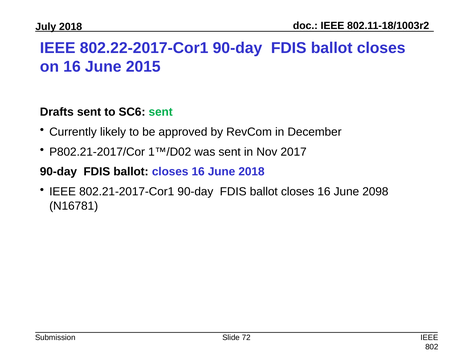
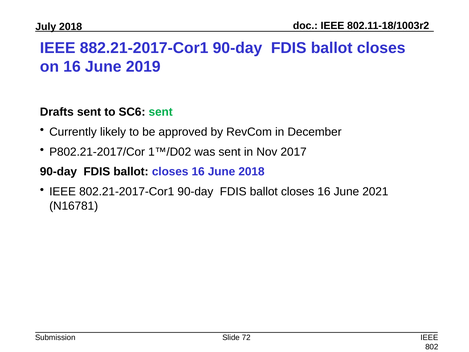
802.22-2017-Cor1: 802.22-2017-Cor1 -> 882.21-2017-Cor1
2015: 2015 -> 2019
2098: 2098 -> 2021
